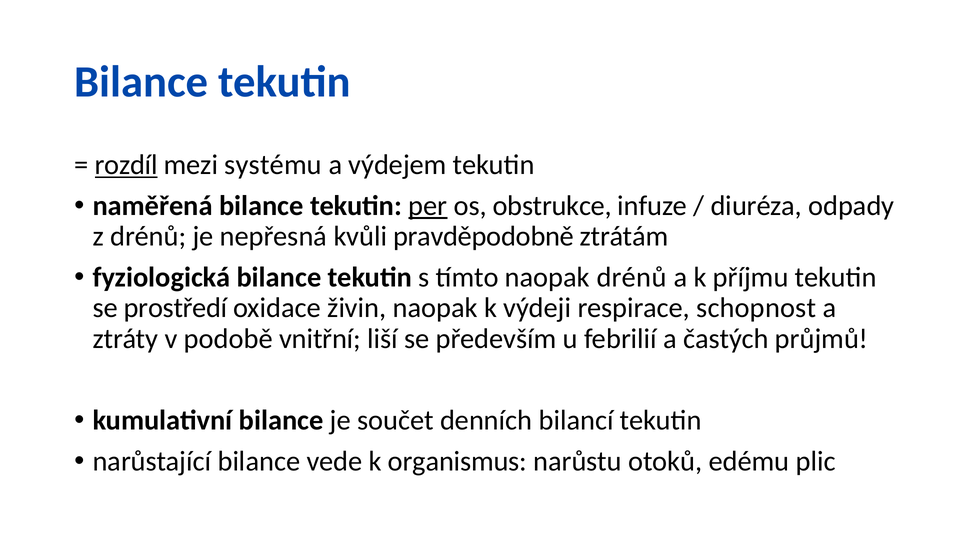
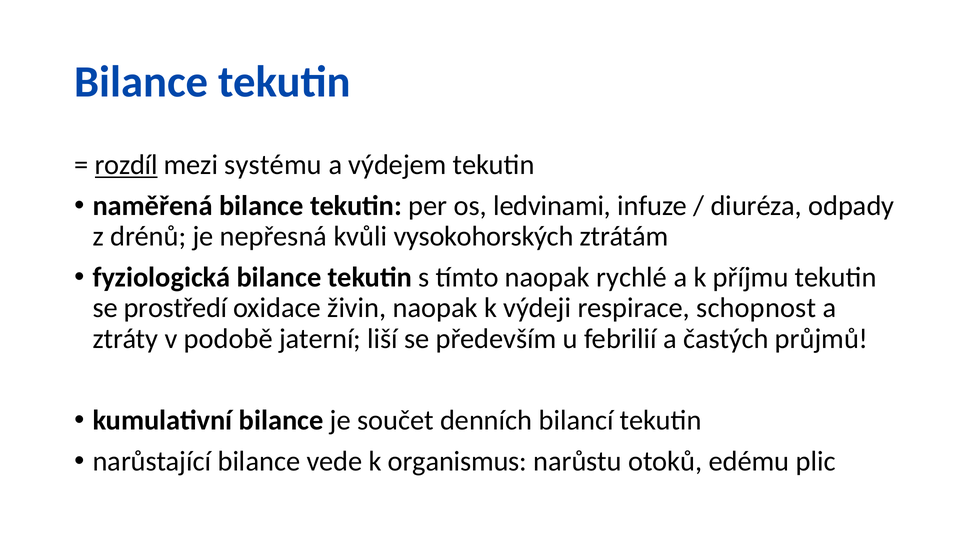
per underline: present -> none
obstrukce: obstrukce -> ledvinami
pravděpodobně: pravděpodobně -> vysokohorských
naopak drénů: drénů -> rychlé
vnitřní: vnitřní -> jaterní
